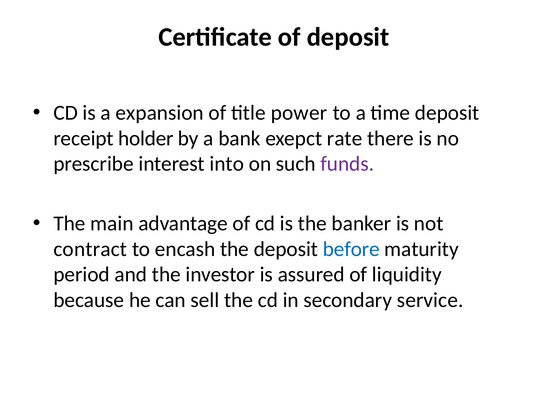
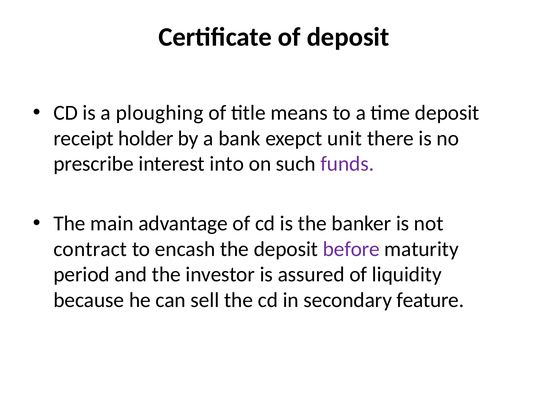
expansion: expansion -> ploughing
power: power -> means
rate: rate -> unit
before colour: blue -> purple
service: service -> feature
